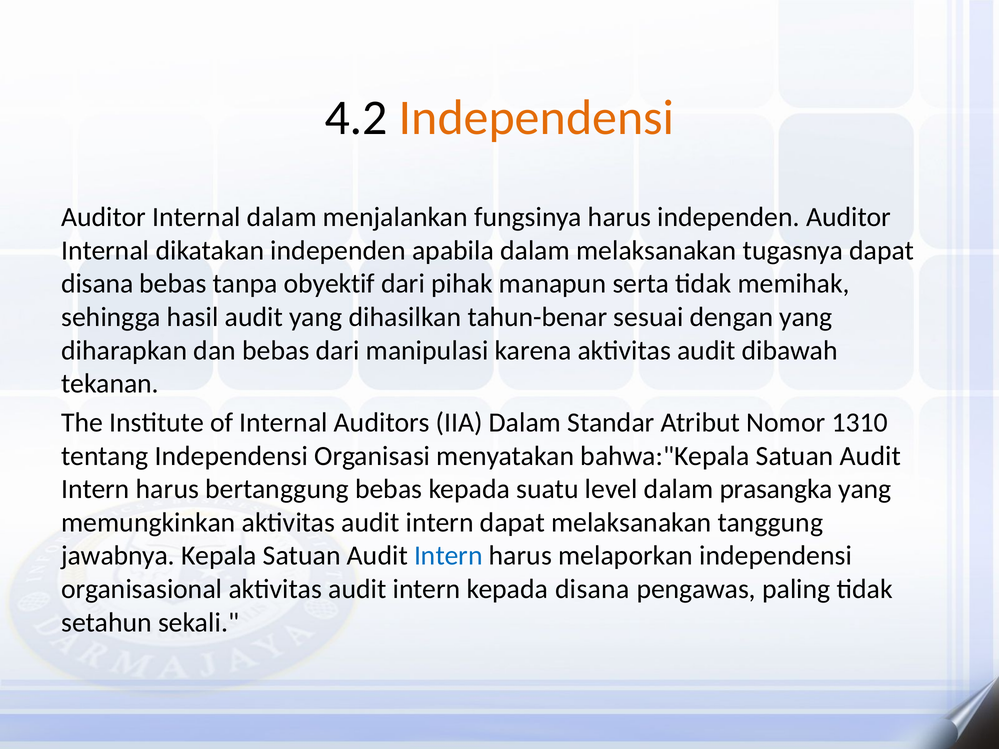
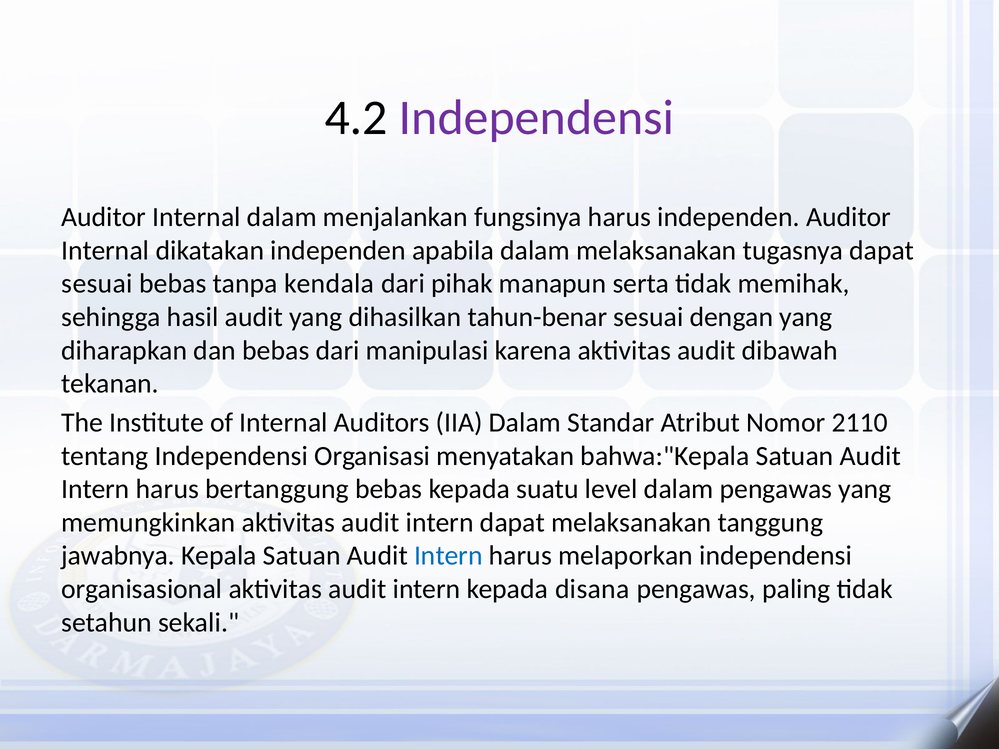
Independensi at (537, 118) colour: orange -> purple
disana at (97, 284): disana -> sesuai
obyektif: obyektif -> kendala
1310: 1310 -> 2110
dalam prasangka: prasangka -> pengawas
